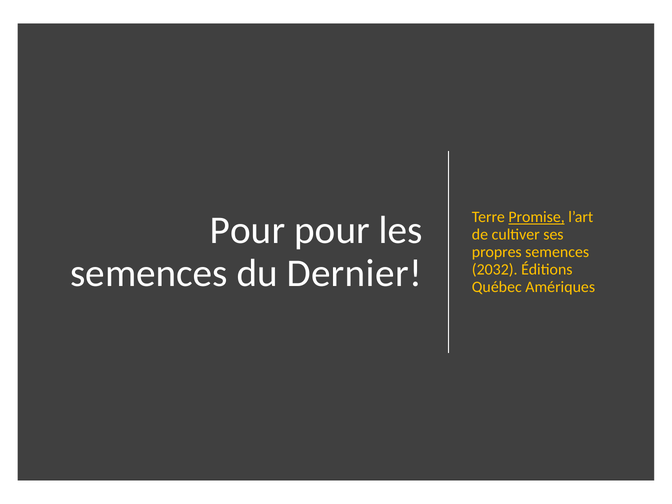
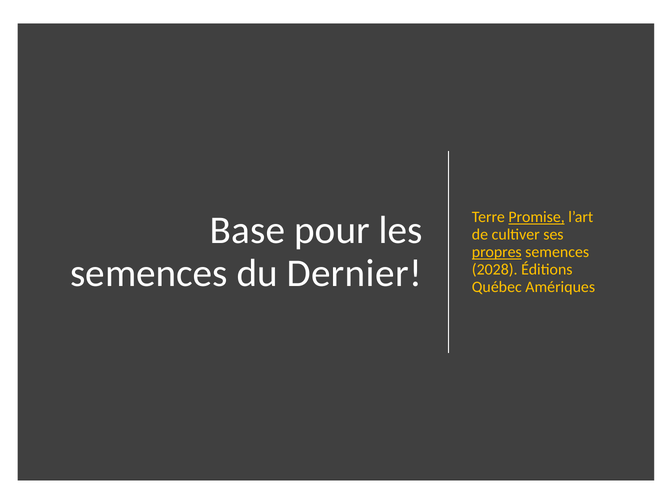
Pour at (248, 230): Pour -> Base
propres underline: none -> present
2032: 2032 -> 2028
